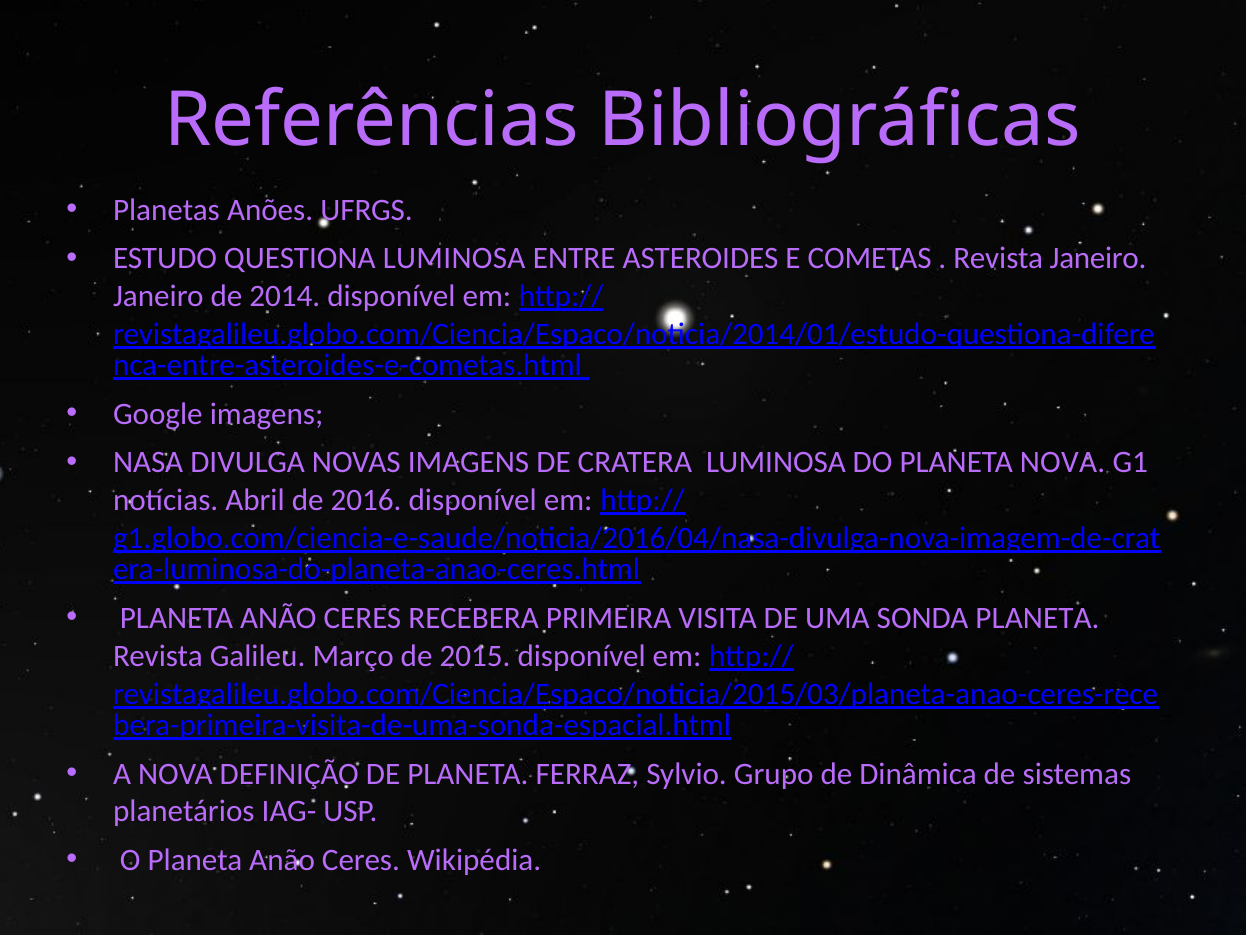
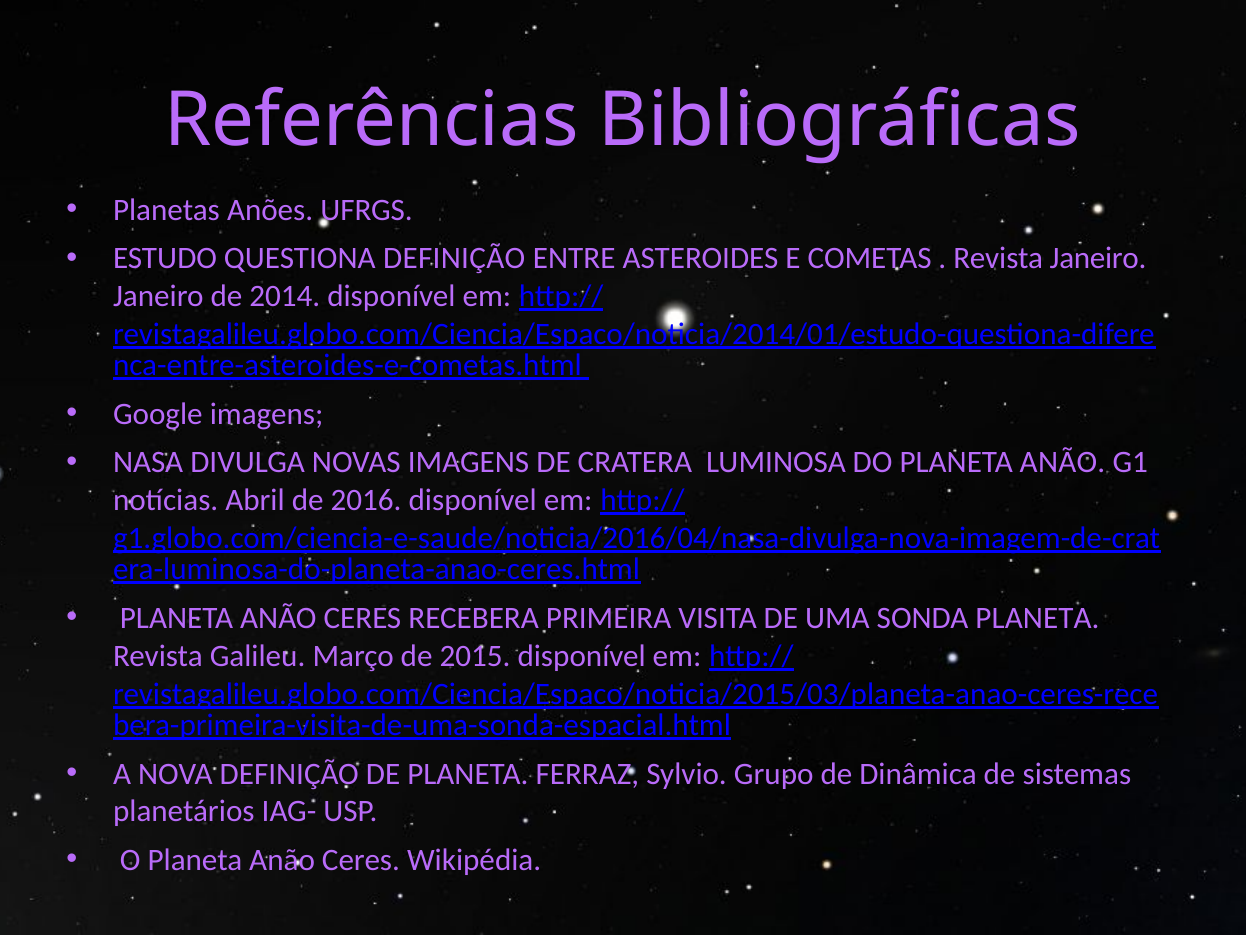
QUESTIONA LUMINOSA: LUMINOSA -> DEFINIÇÃO
DO PLANETA NOVA: NOVA -> ANÃO
